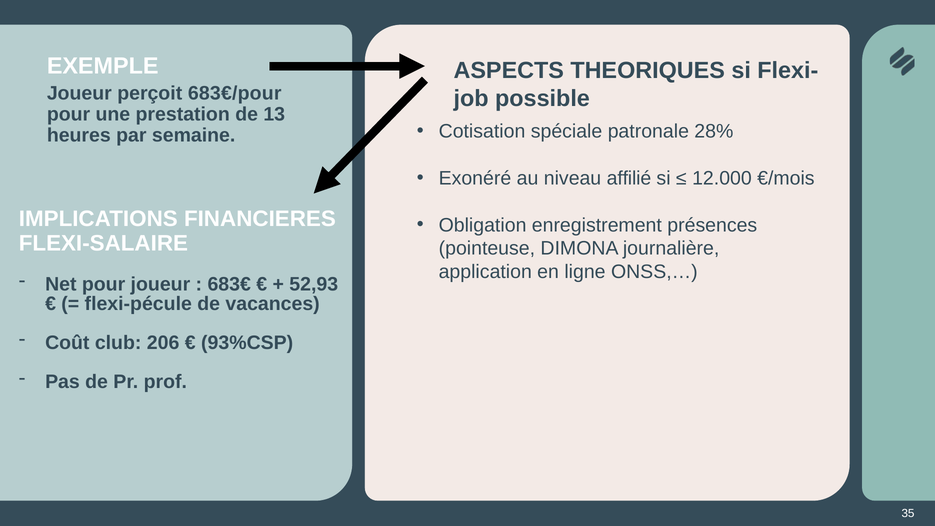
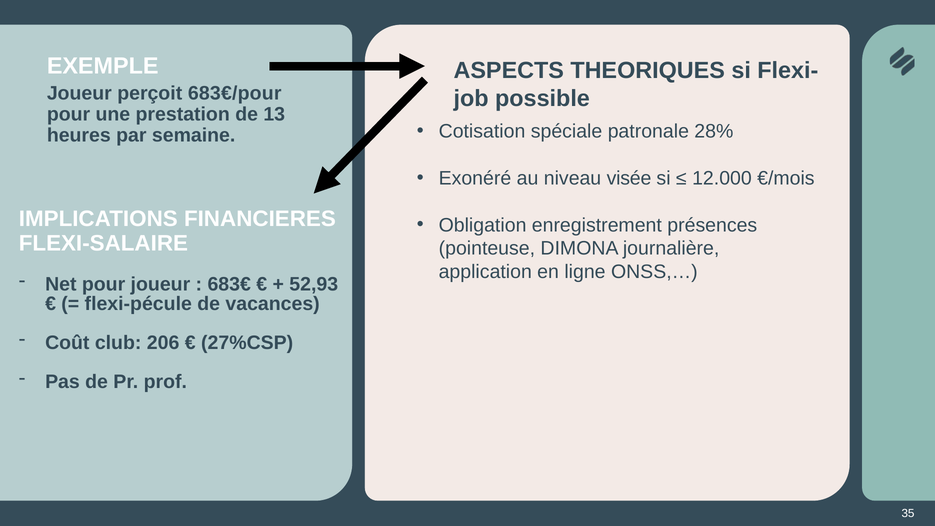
affilié: affilié -> visée
93%CSP: 93%CSP -> 27%CSP
